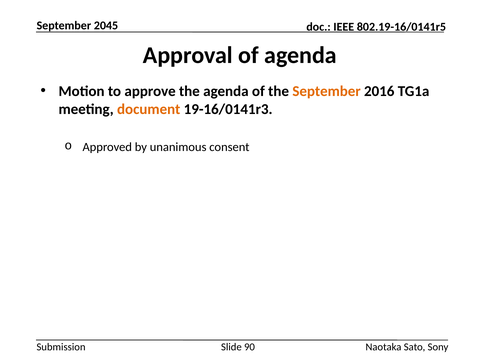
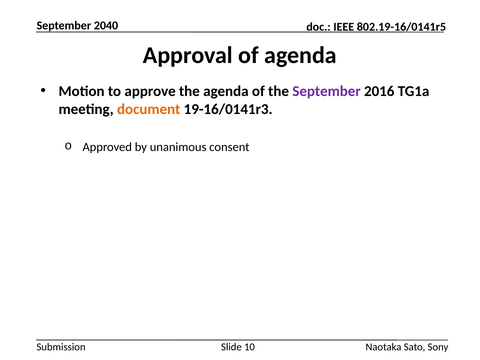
2045: 2045 -> 2040
September at (327, 91) colour: orange -> purple
90: 90 -> 10
